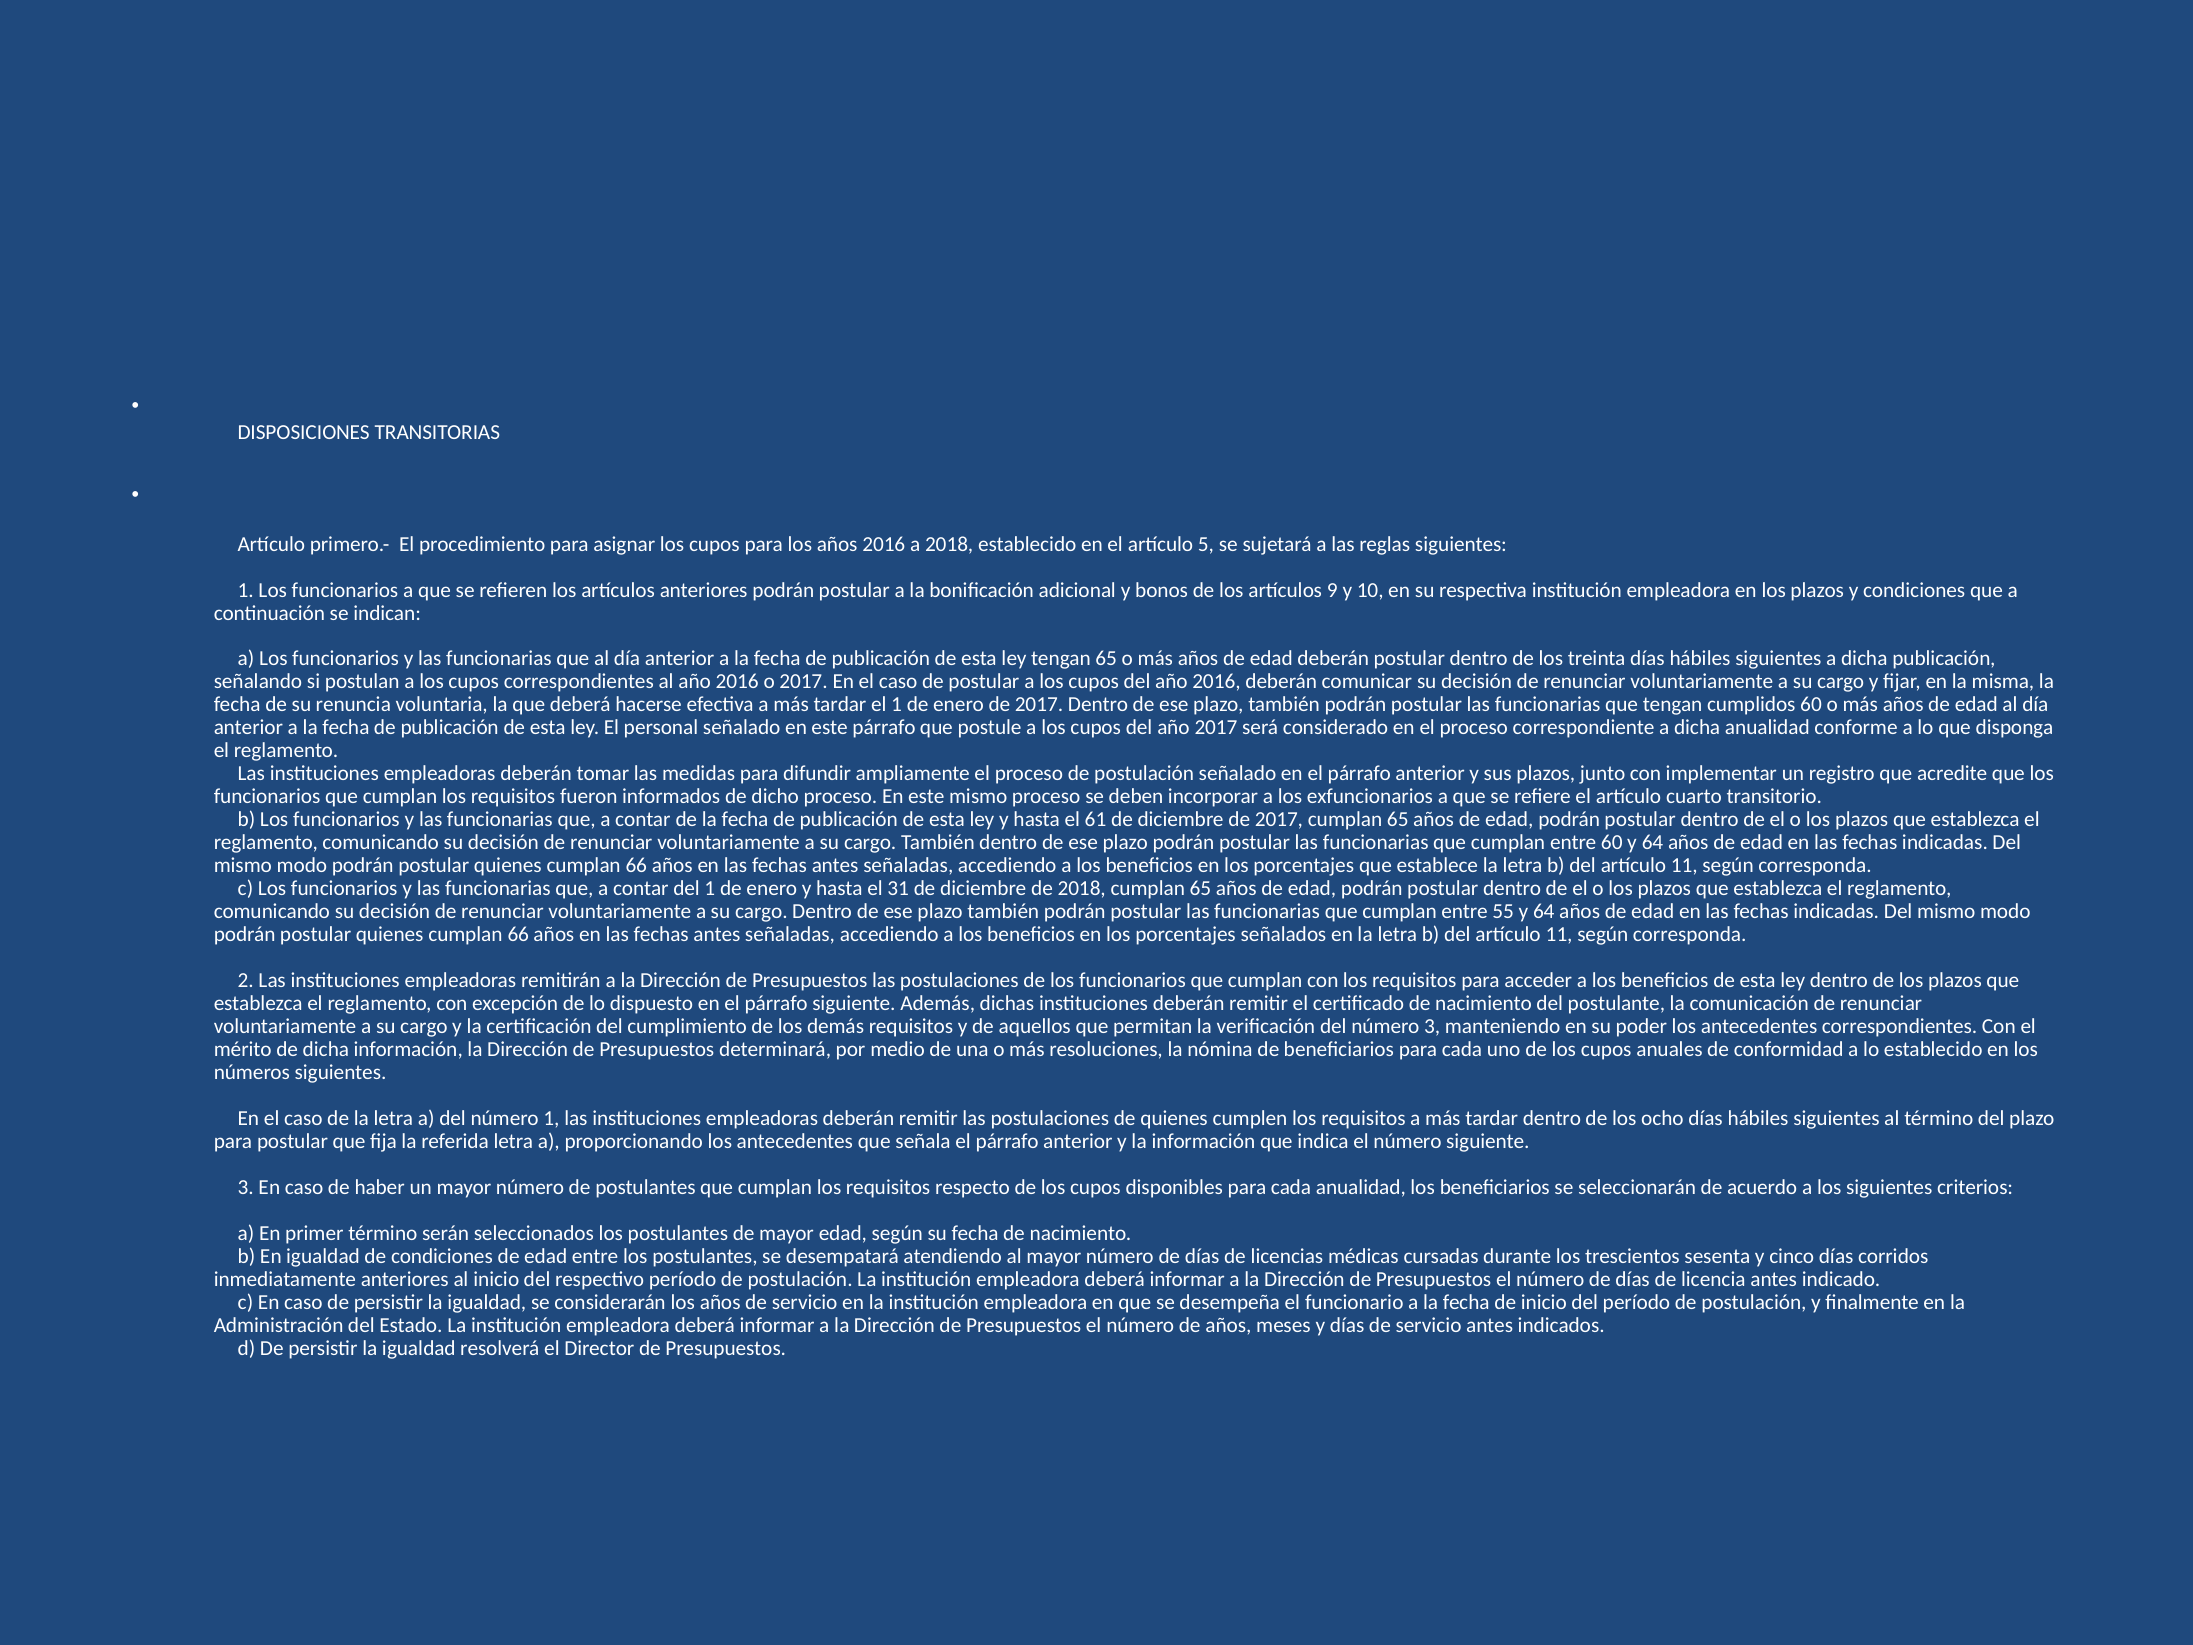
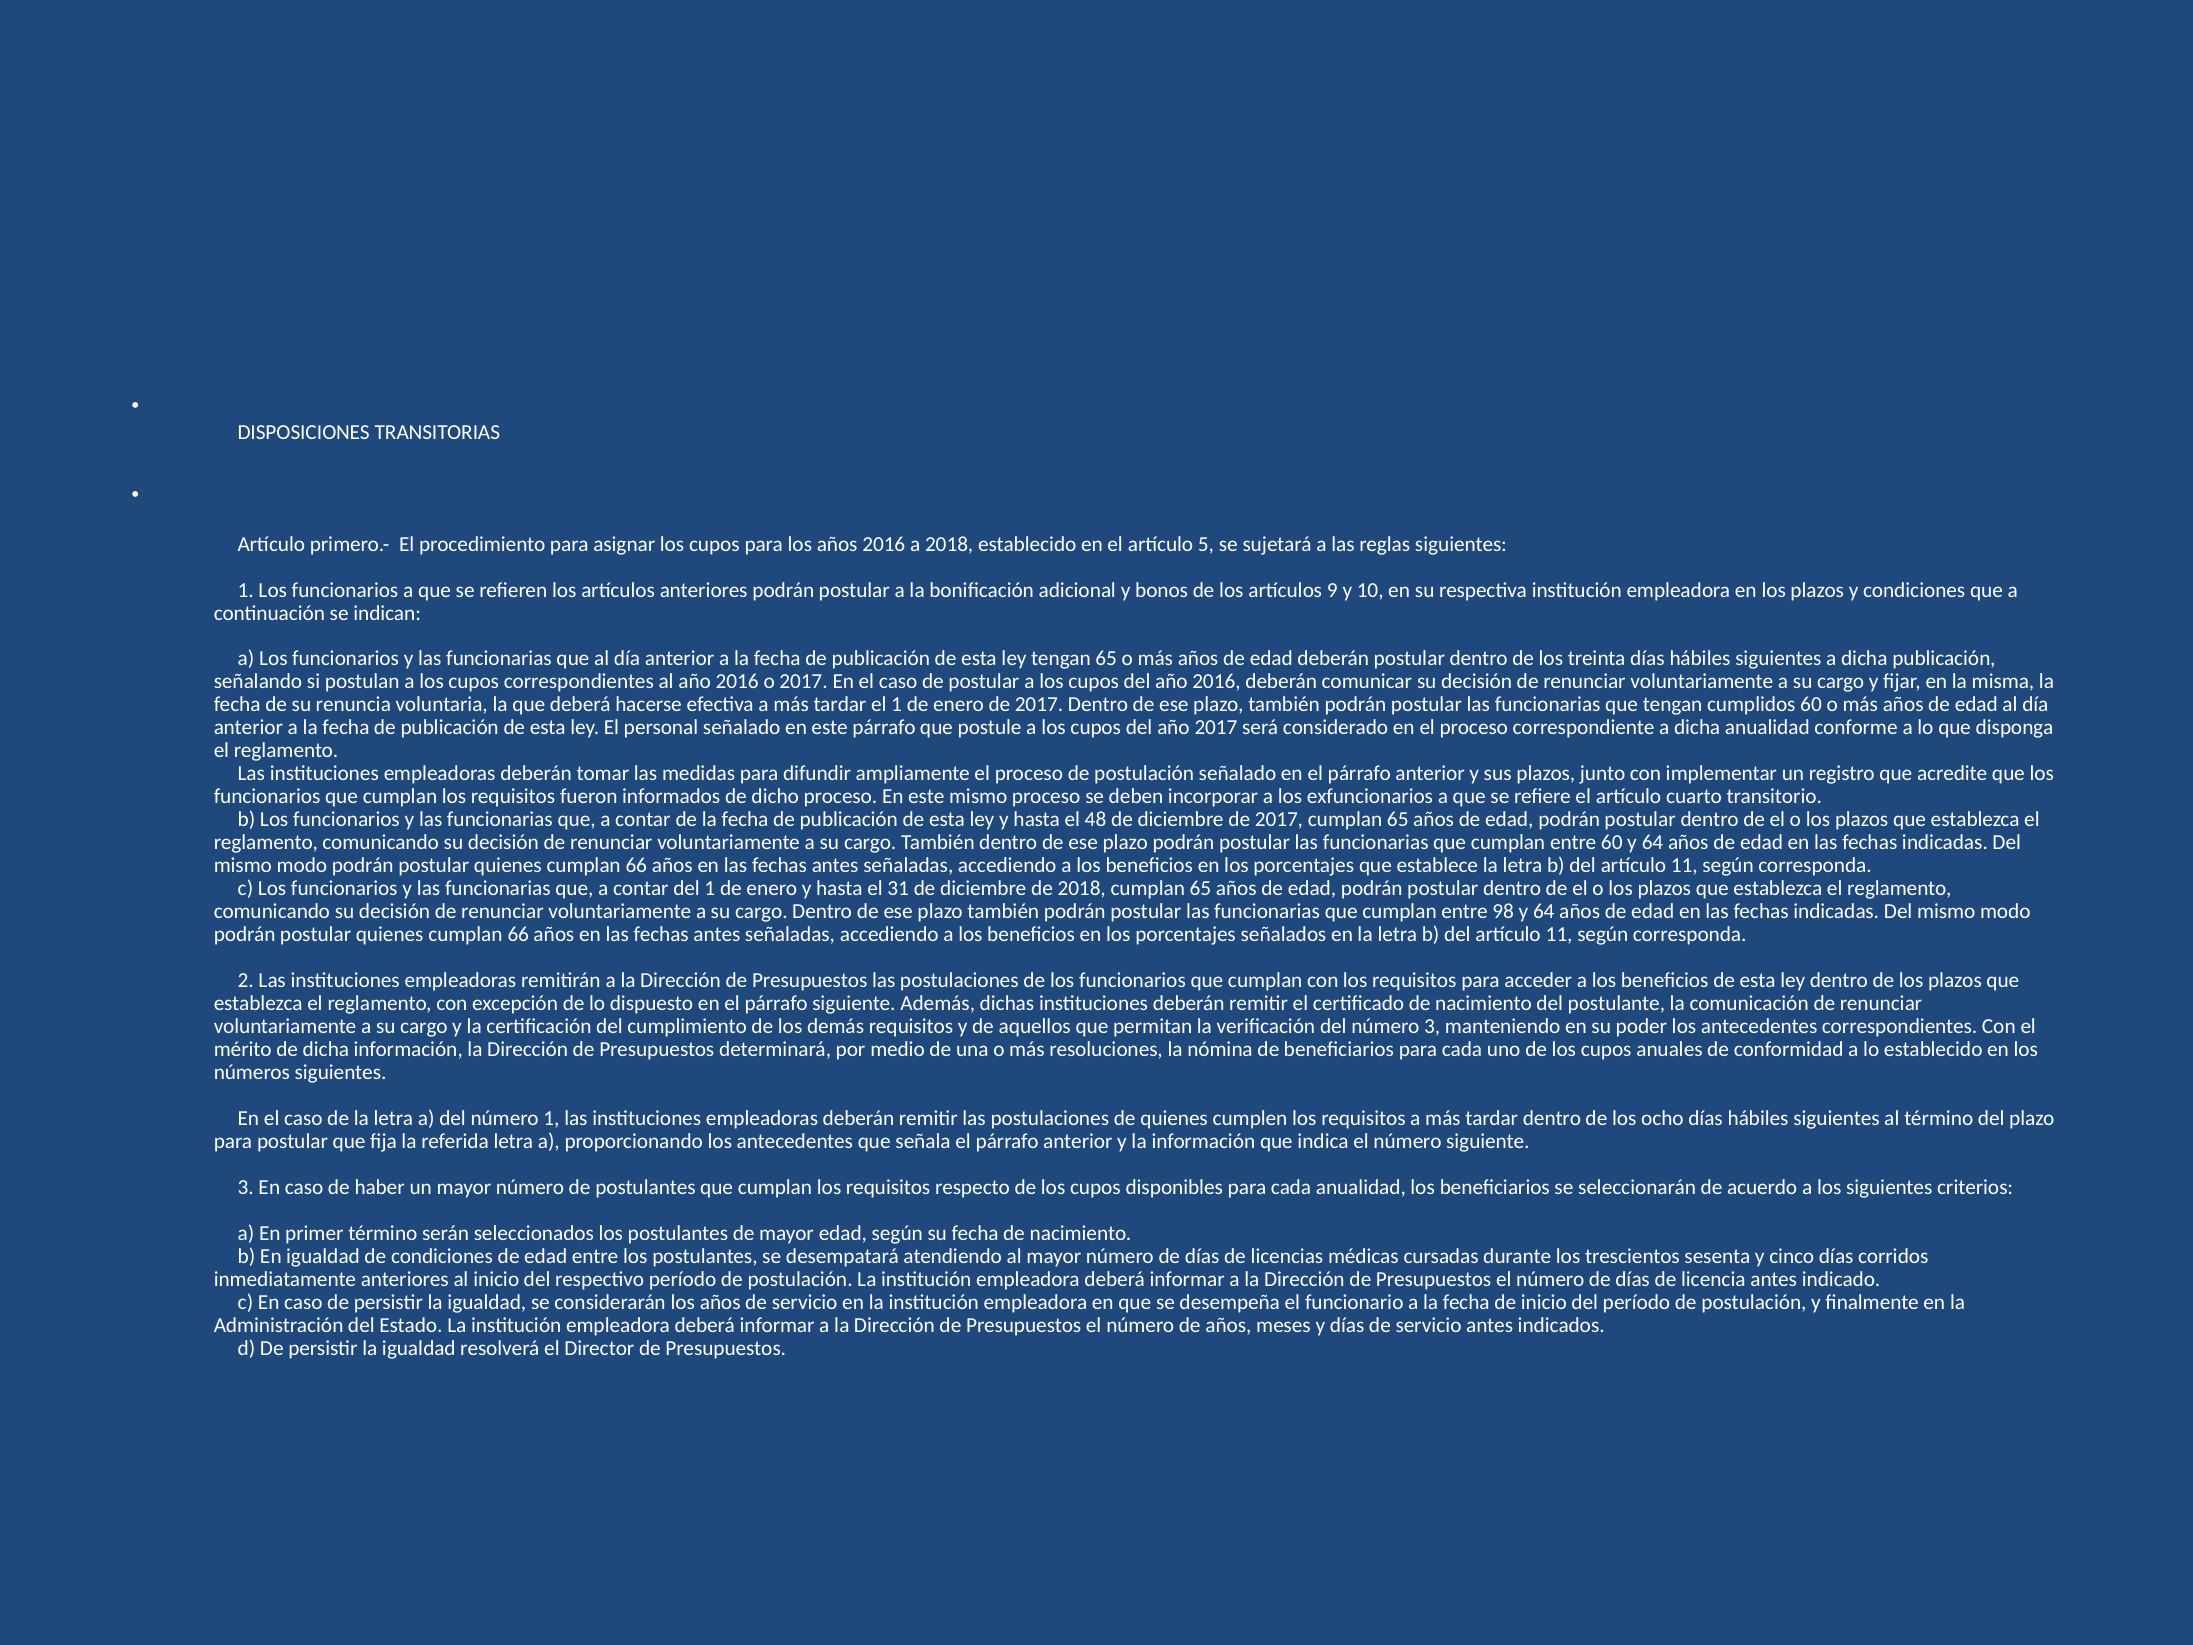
61: 61 -> 48
55: 55 -> 98
